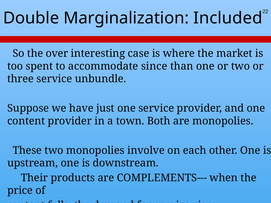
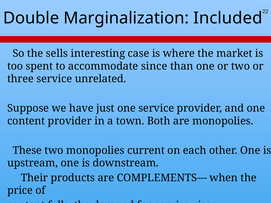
over: over -> sells
unbundle: unbundle -> unrelated
involve: involve -> current
